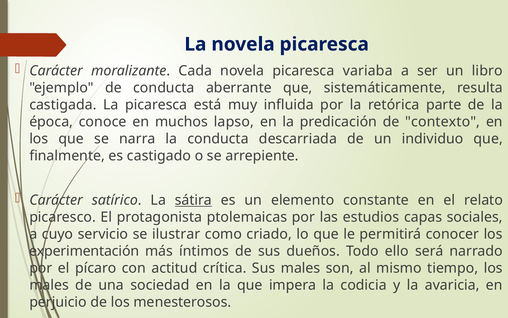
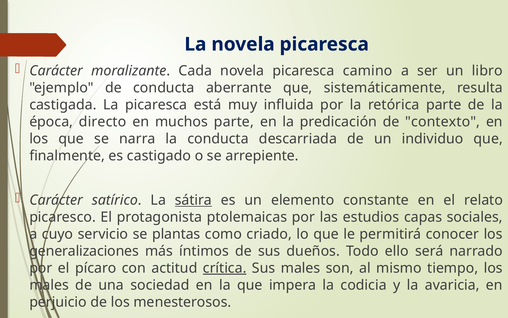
variaba: variaba -> camino
conoce: conoce -> directo
muchos lapso: lapso -> parte
ilustrar: ilustrar -> plantas
experimentación: experimentación -> generalizaciones
crítica underline: none -> present
